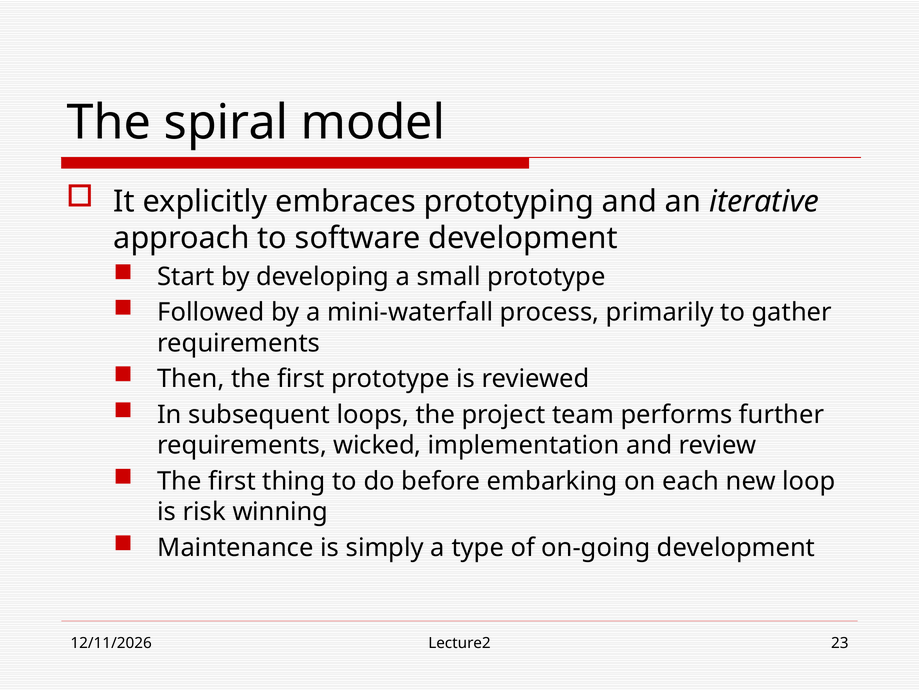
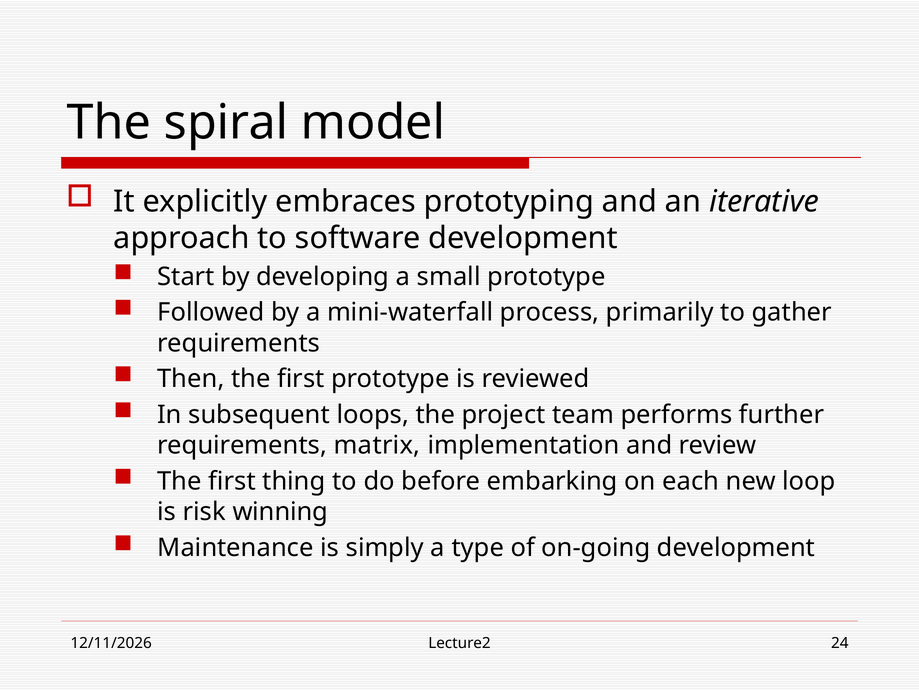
wicked: wicked -> matrix
23: 23 -> 24
